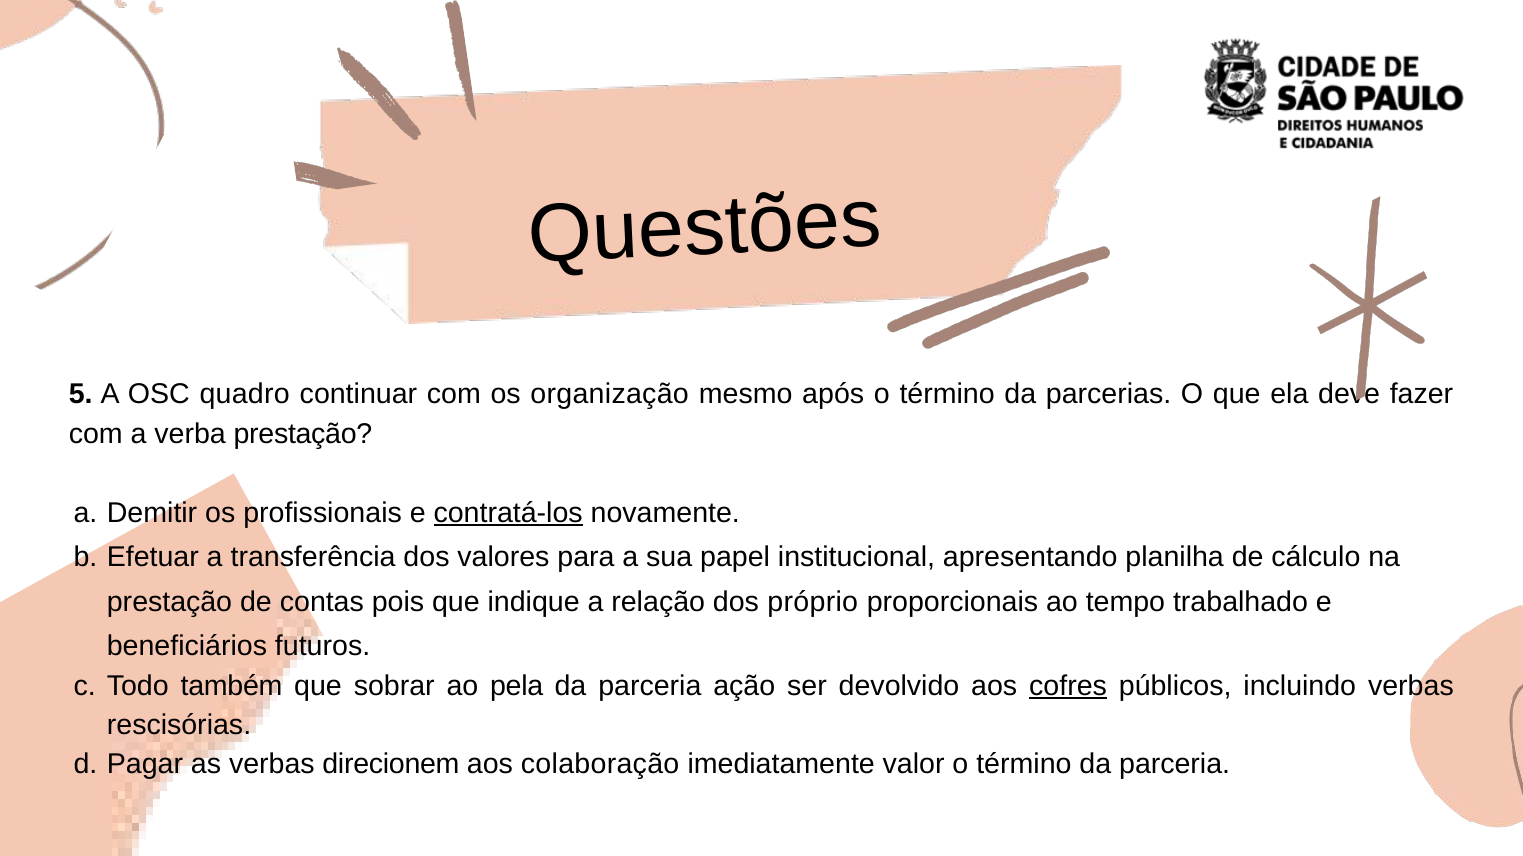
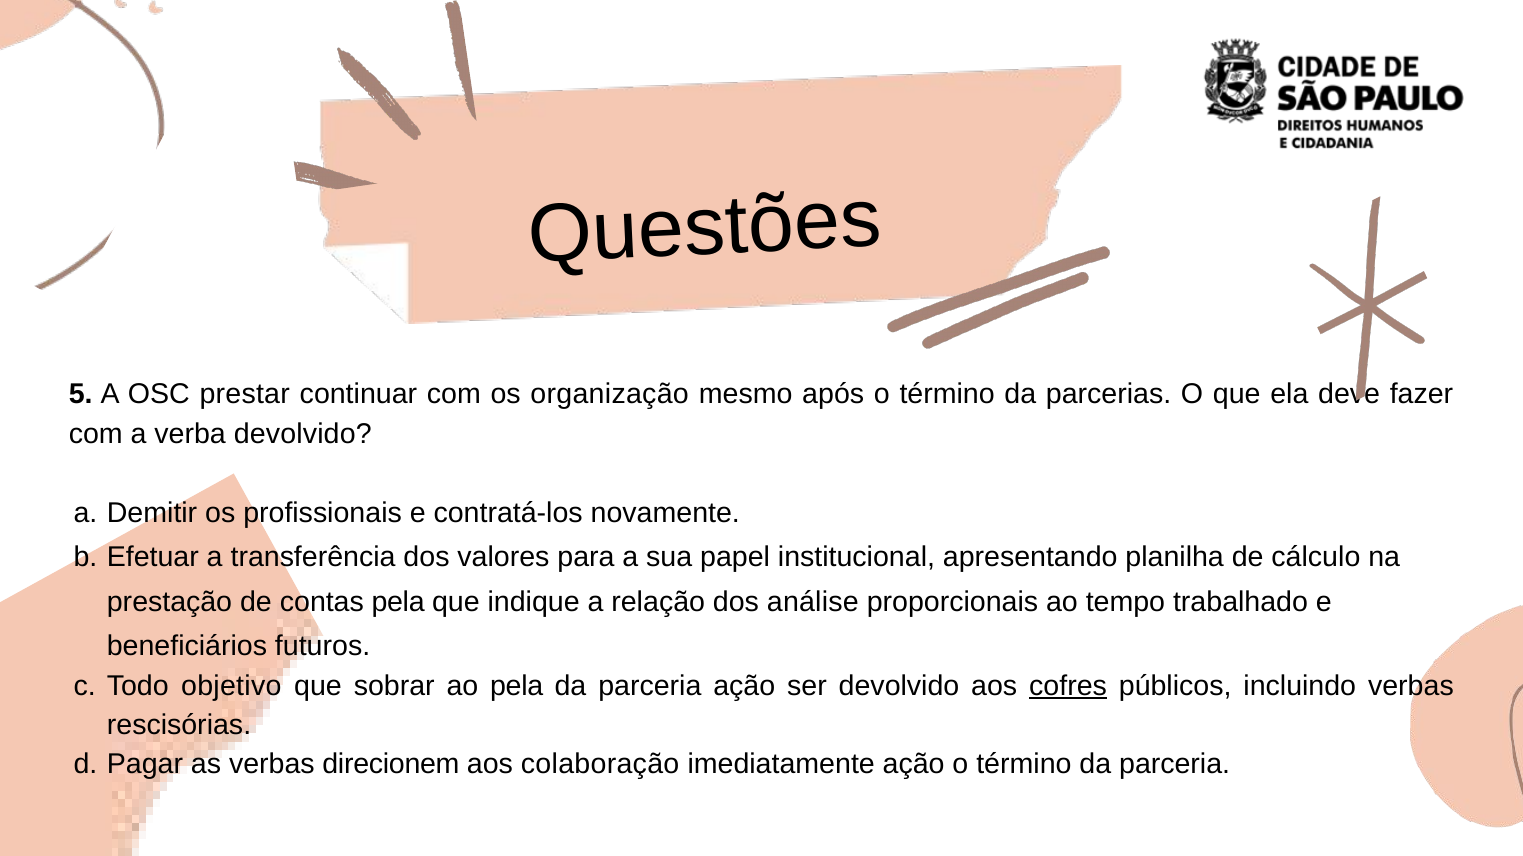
quadro: quadro -> prestar
verba prestação: prestação -> devolvido
contratá-los underline: present -> none
contas pois: pois -> pela
próprio: próprio -> análise
também: também -> objetivo
imediatamente valor: valor -> ação
